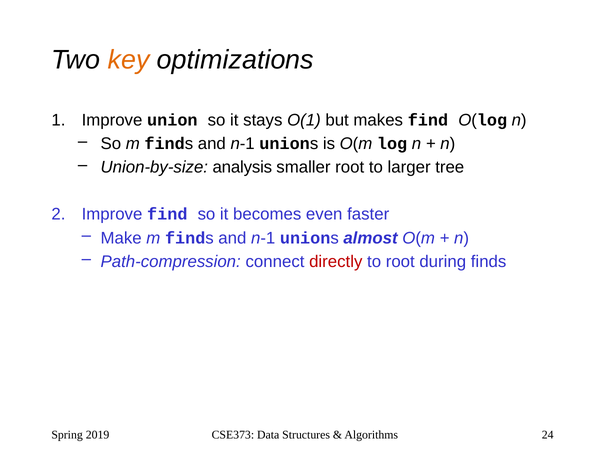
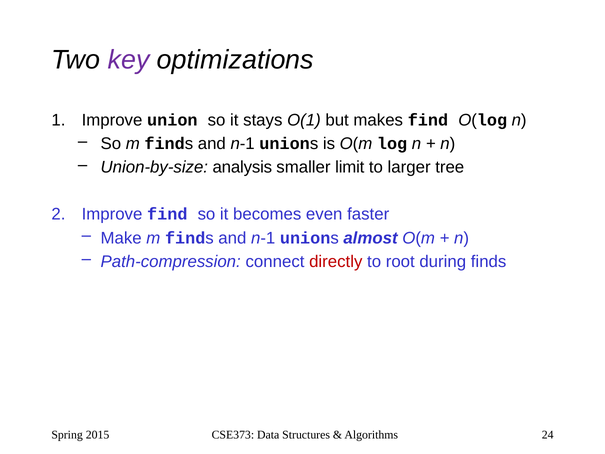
key colour: orange -> purple
smaller root: root -> limit
2019: 2019 -> 2015
